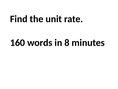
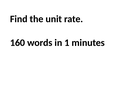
8: 8 -> 1
